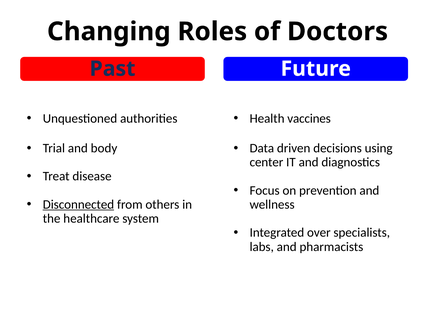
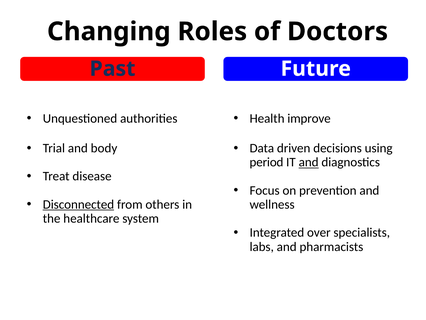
vaccines: vaccines -> improve
center: center -> period
and at (309, 162) underline: none -> present
